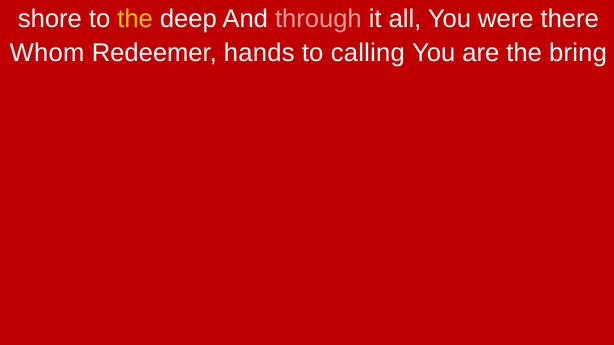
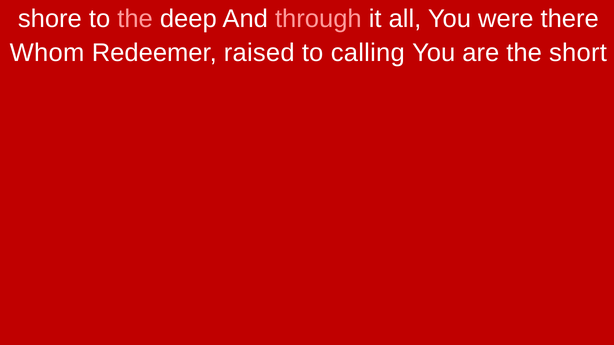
the at (135, 19) colour: yellow -> pink
hands: hands -> raised
bring: bring -> short
